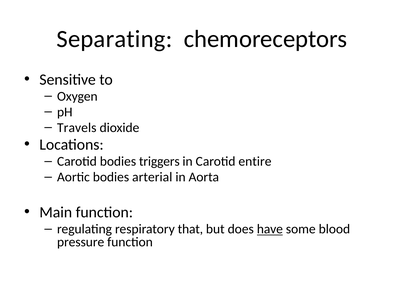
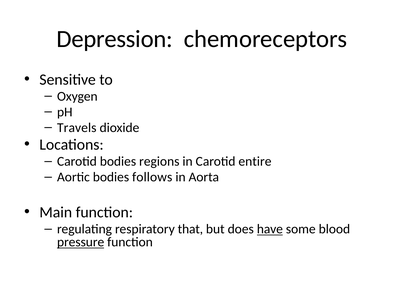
Separating: Separating -> Depression
triggers: triggers -> regions
arterial: arterial -> follows
pressure underline: none -> present
